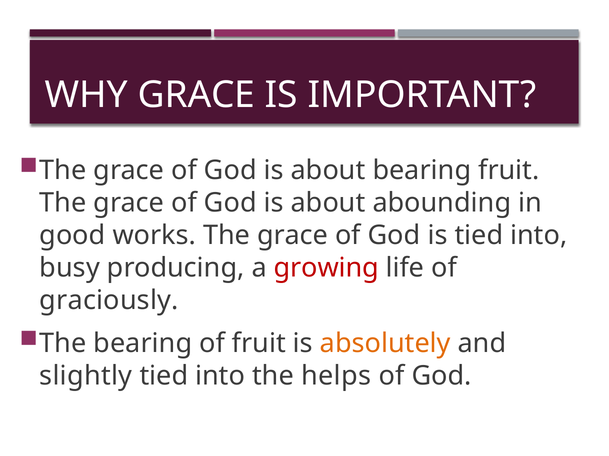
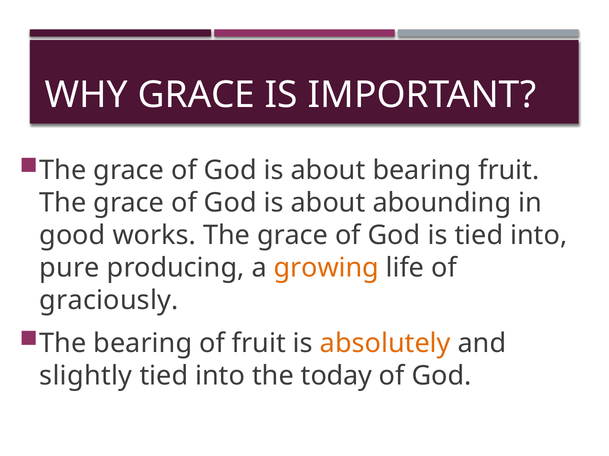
busy: busy -> pure
growing colour: red -> orange
helps: helps -> today
